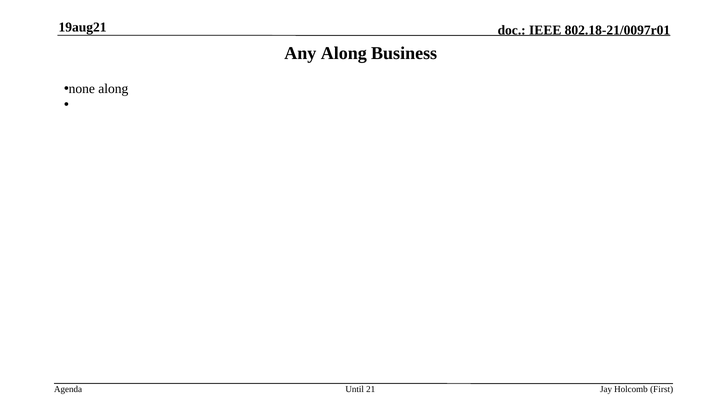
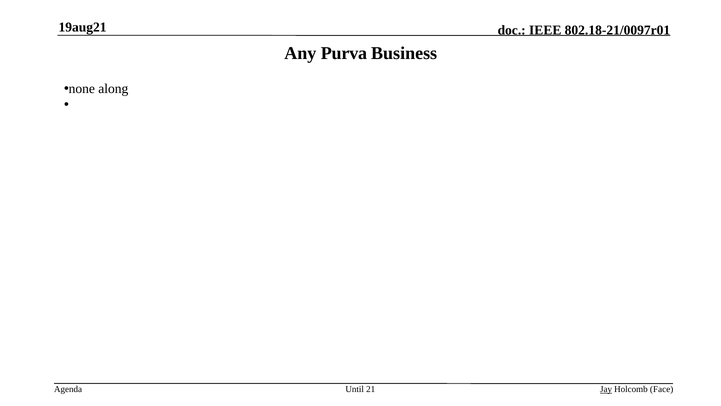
Any Along: Along -> Purva
Jay underline: none -> present
First: First -> Face
